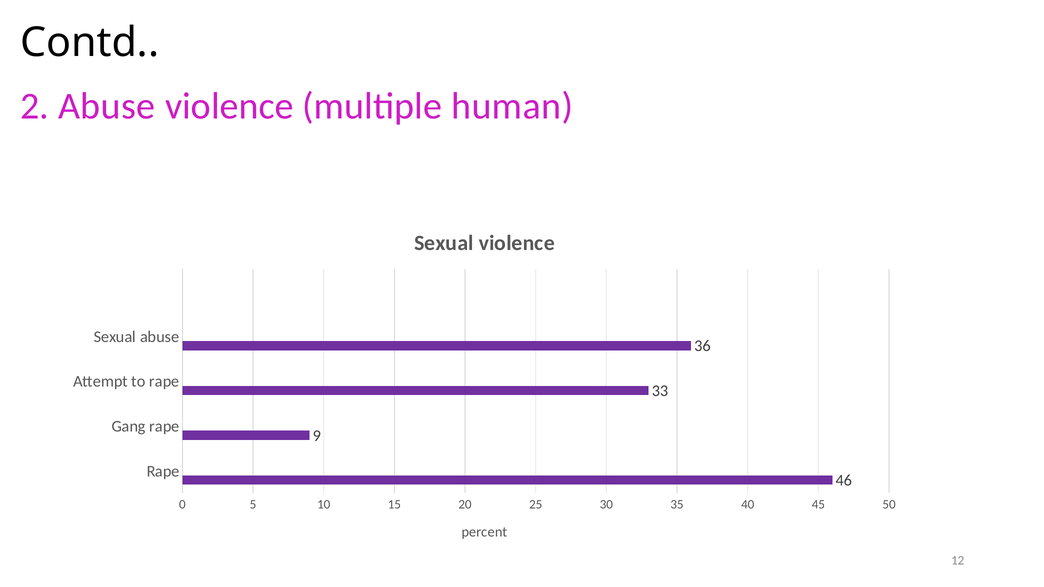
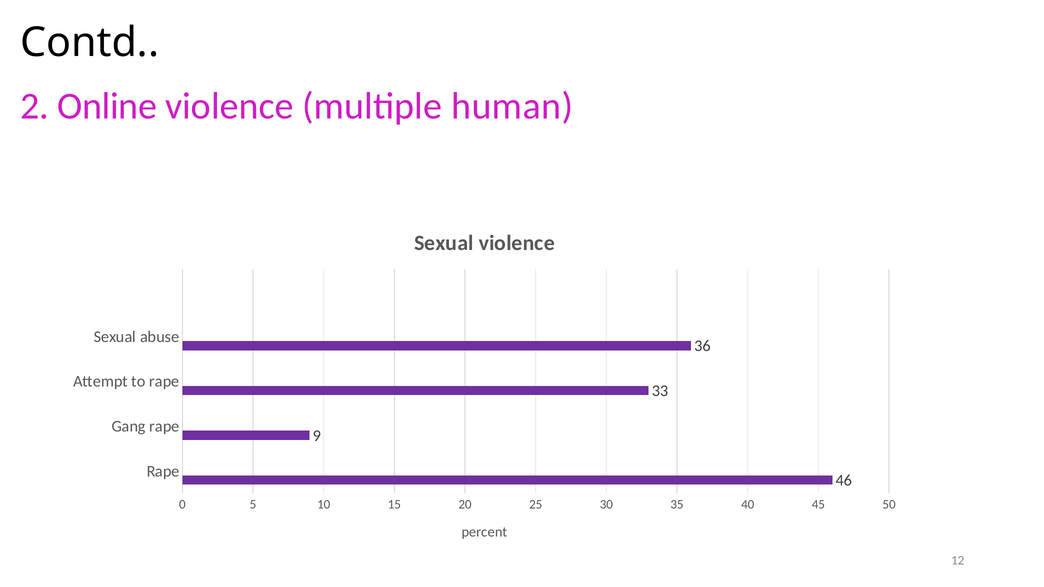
2 Abuse: Abuse -> Online
